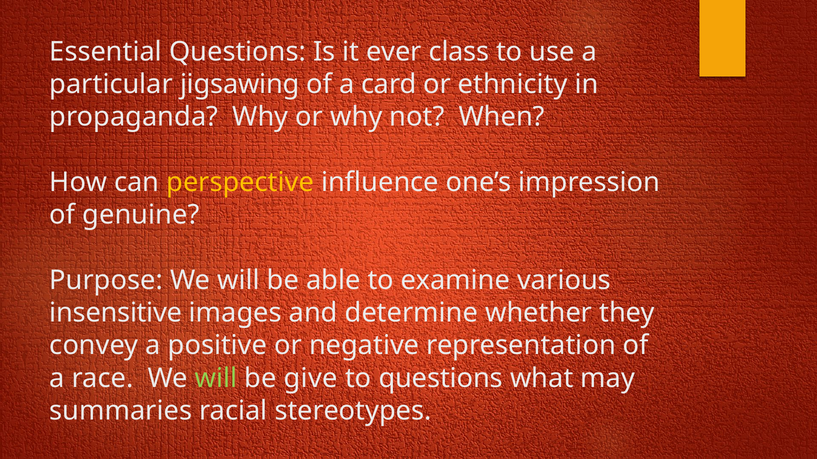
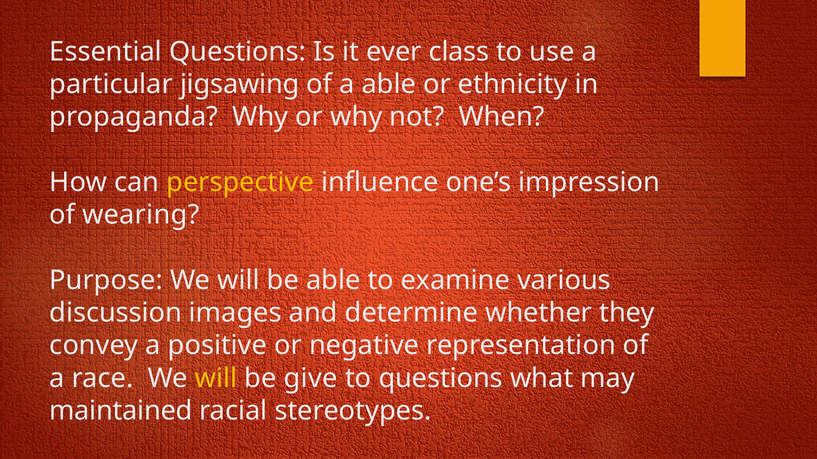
a card: card -> able
genuine: genuine -> wearing
insensitive: insensitive -> discussion
will at (216, 379) colour: light green -> yellow
summaries: summaries -> maintained
